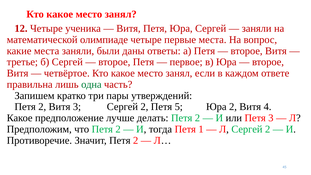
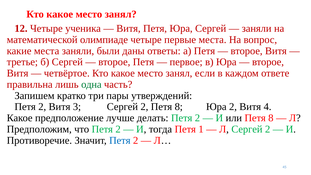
2 Петя 5: 5 -> 8
или Петя 3: 3 -> 8
Петя at (120, 140) colour: black -> blue
